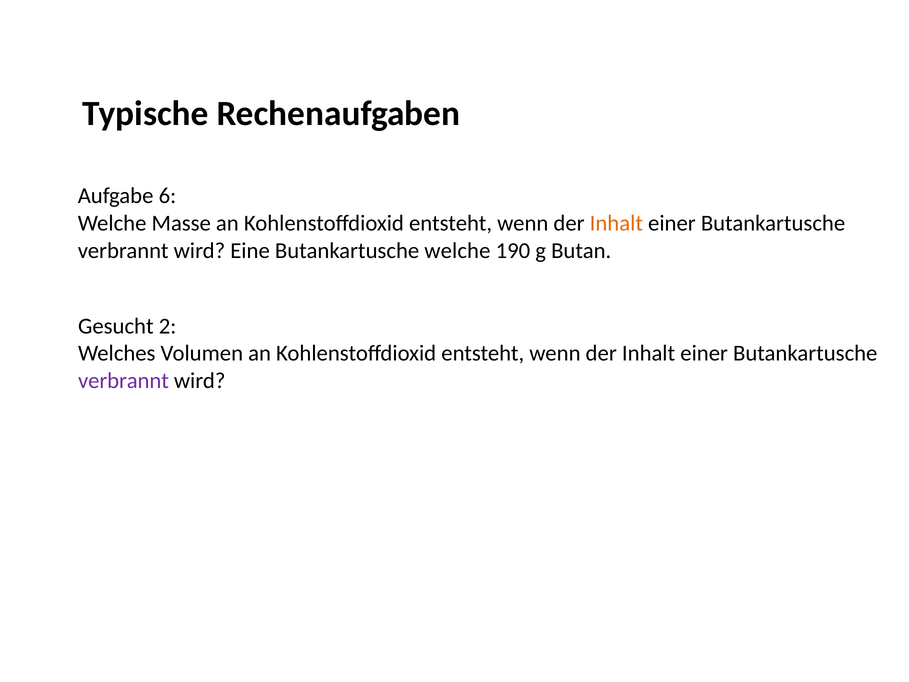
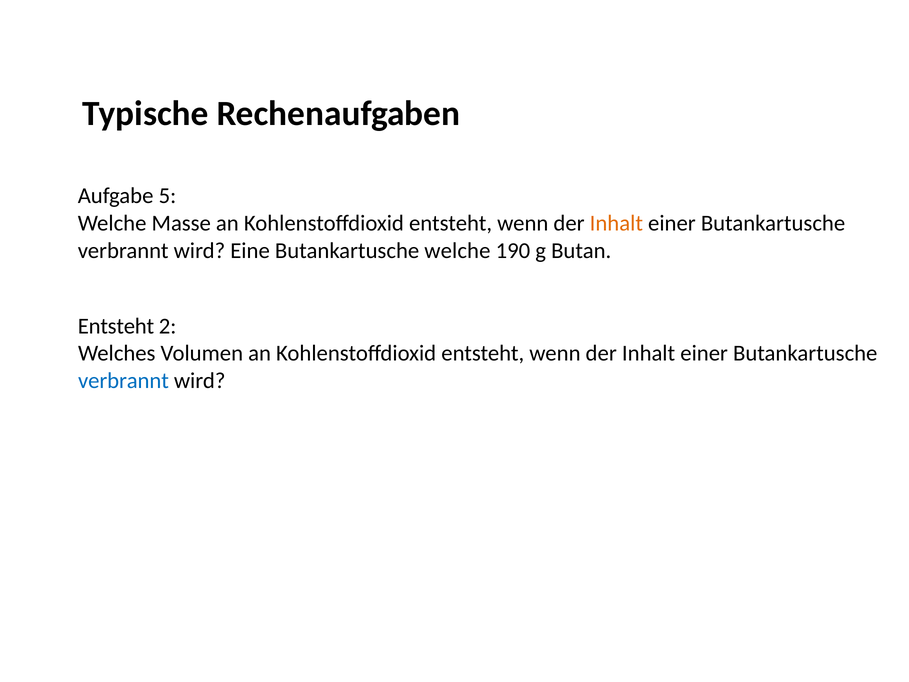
6: 6 -> 5
Gesucht at (116, 326): Gesucht -> Entsteht
verbrannt at (123, 381) colour: purple -> blue
